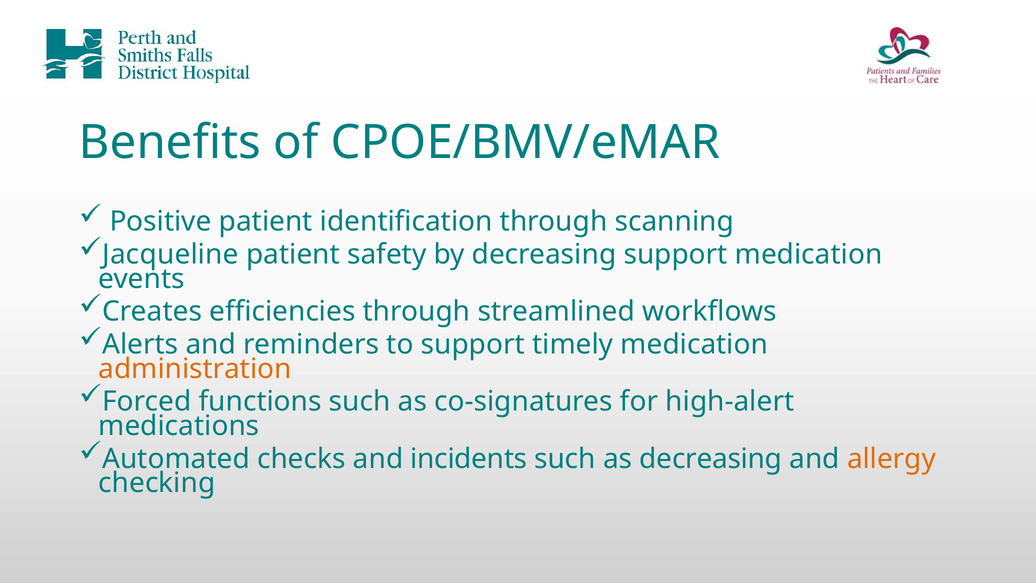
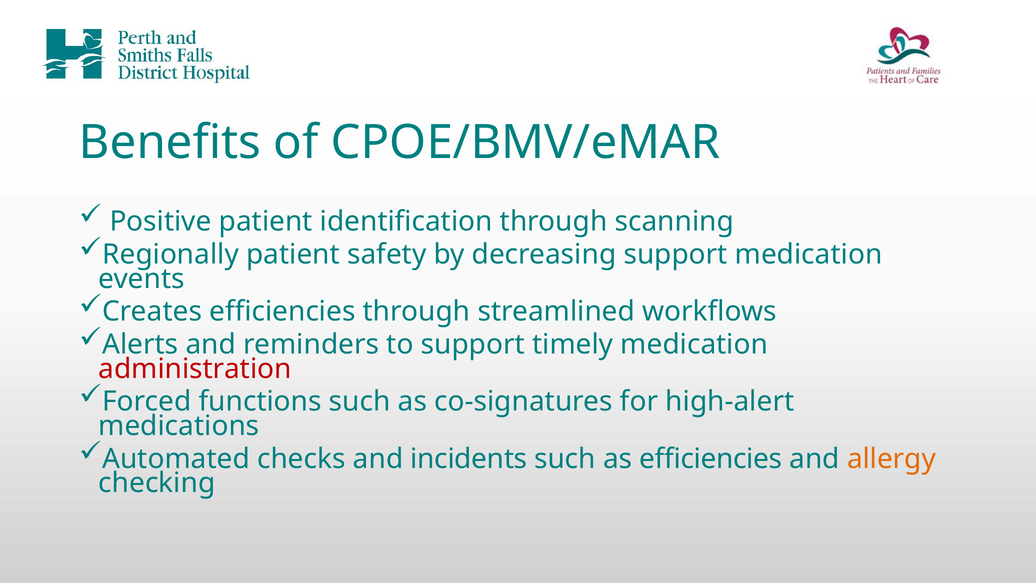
Jacqueline: Jacqueline -> Regionally
administration colour: orange -> red
as decreasing: decreasing -> efficiencies
